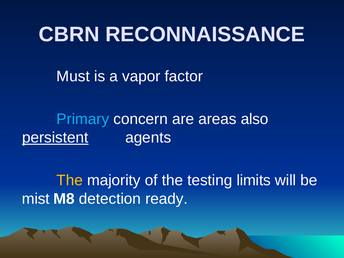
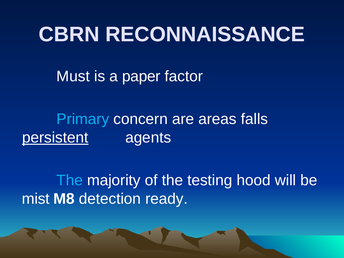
vapor: vapor -> paper
also: also -> falls
The at (70, 180) colour: yellow -> light blue
limits: limits -> hood
